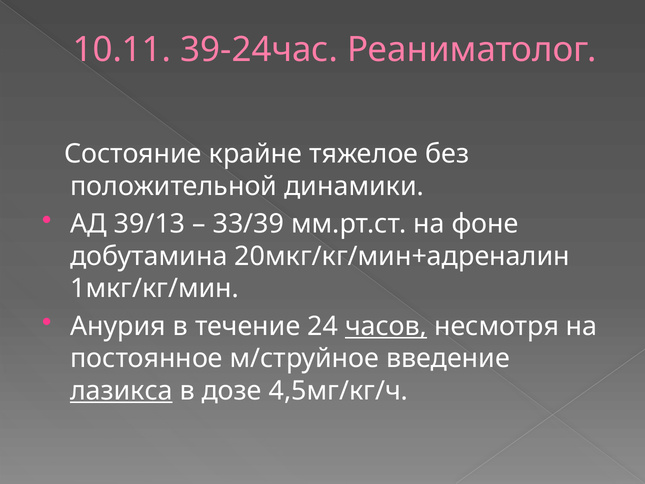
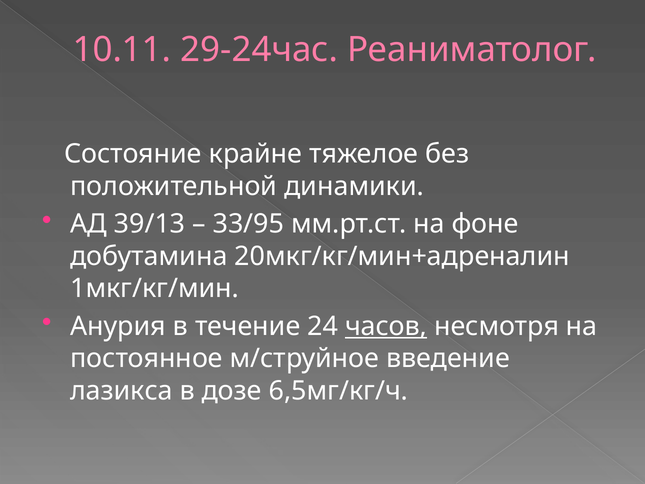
39-24час: 39-24час -> 29-24час
33/39: 33/39 -> 33/95
лазикса underline: present -> none
4,5мг/кг/ч: 4,5мг/кг/ч -> 6,5мг/кг/ч
